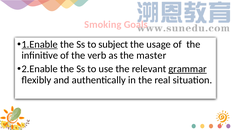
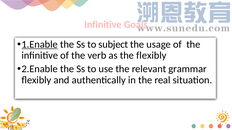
Smoking at (103, 25): Smoking -> Infinitive
the master: master -> flexibly
grammar underline: present -> none
